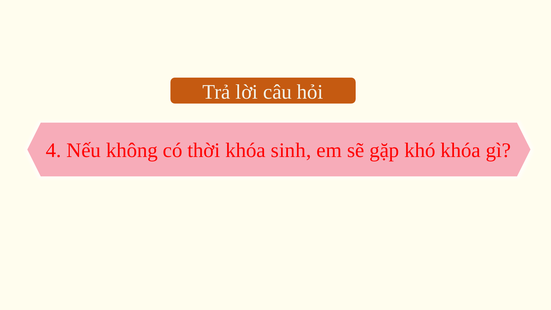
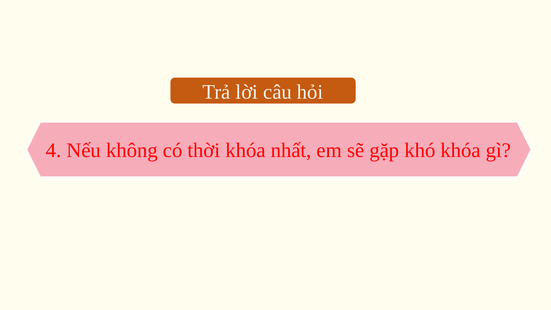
sinh: sinh -> nhất
